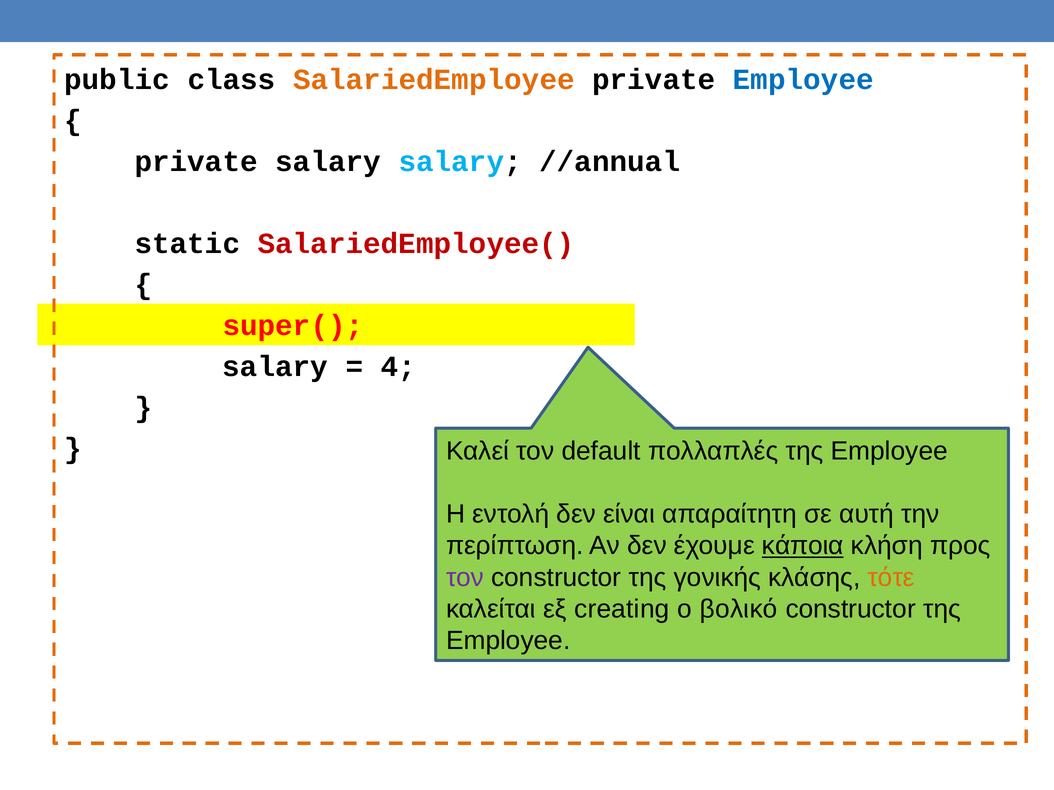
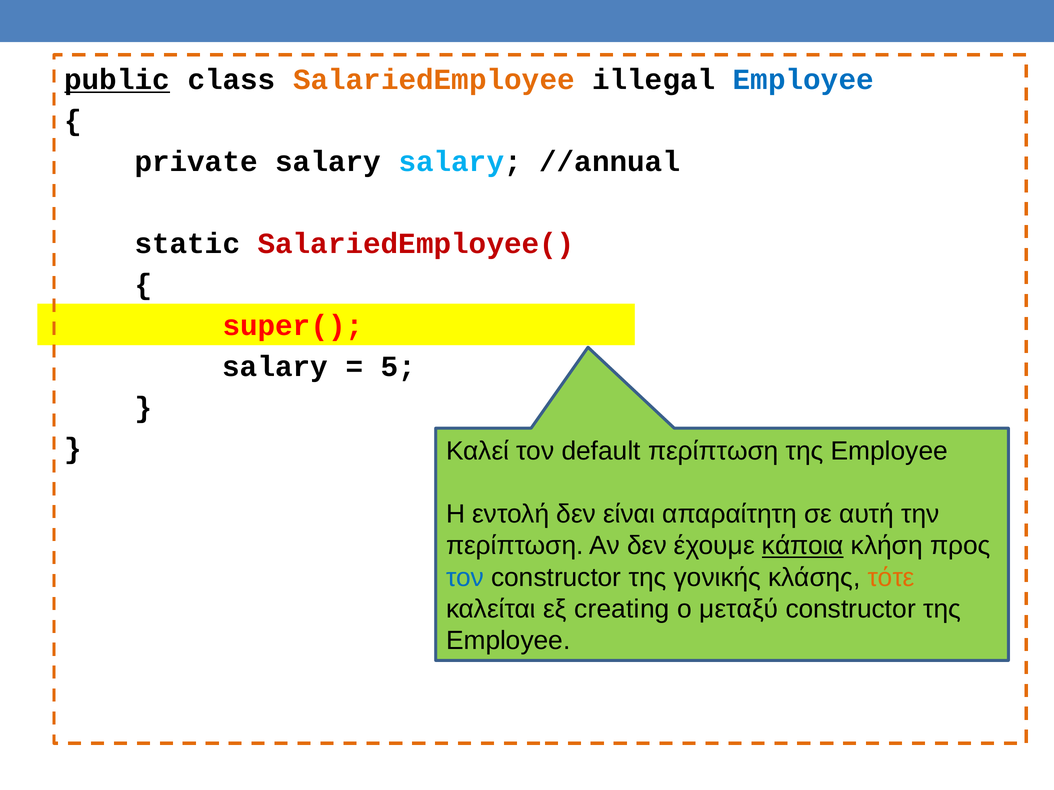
public underline: none -> present
SalariedEmployee private: private -> illegal
4: 4 -> 5
default πολλαπλές: πολλαπλές -> περίπτωση
τον at (465, 578) colour: purple -> blue
βολικό: βολικό -> μεταξύ
